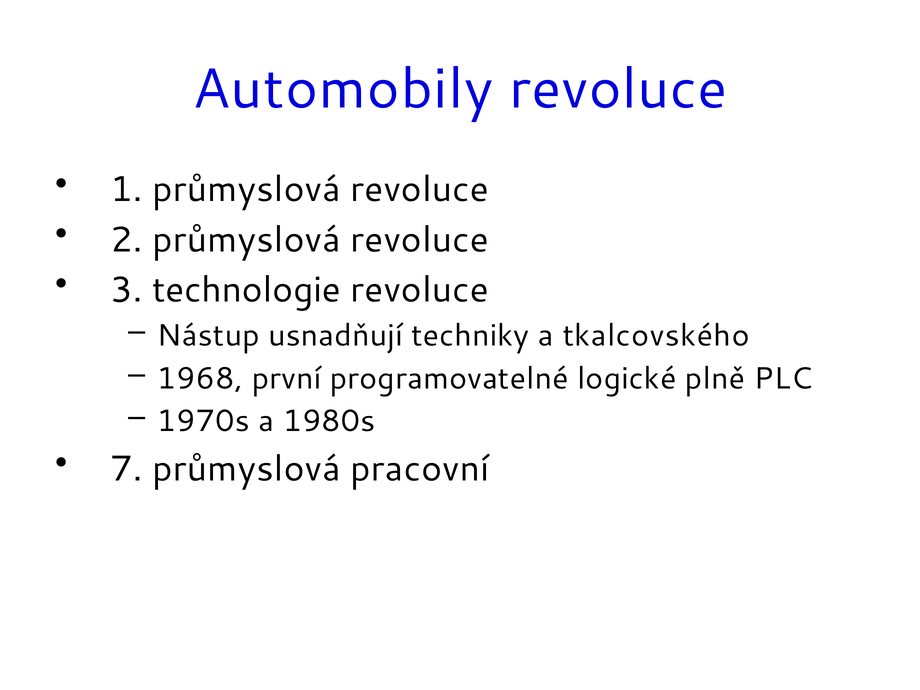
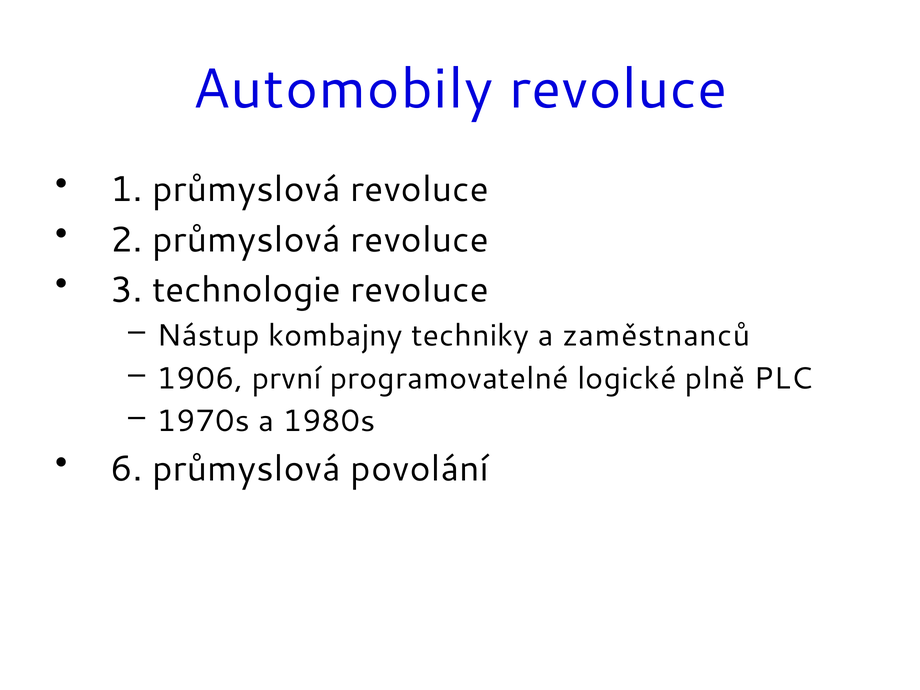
usnadňují: usnadňují -> kombajny
tkalcovského: tkalcovského -> zaměstnanců
1968: 1968 -> 1906
7: 7 -> 6
pracovní: pracovní -> povolání
